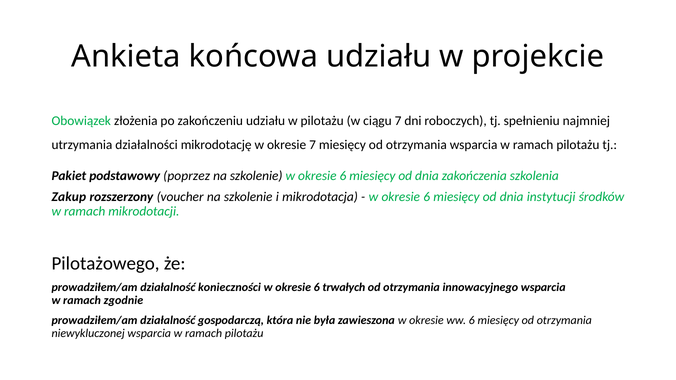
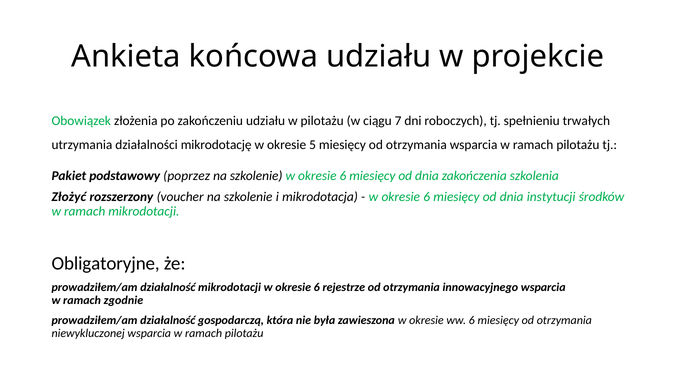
najmniej: najmniej -> trwałych
okresie 7: 7 -> 5
Zakup: Zakup -> Złożyć
Pilotażowego: Pilotażowego -> Obligatoryjne
działalność konieczności: konieczności -> mikrodotacji
trwałych: trwałych -> rejestrze
